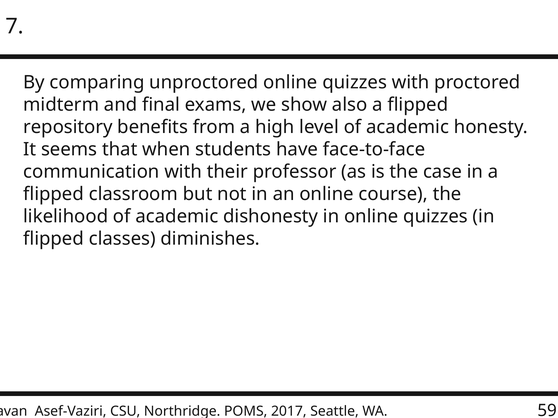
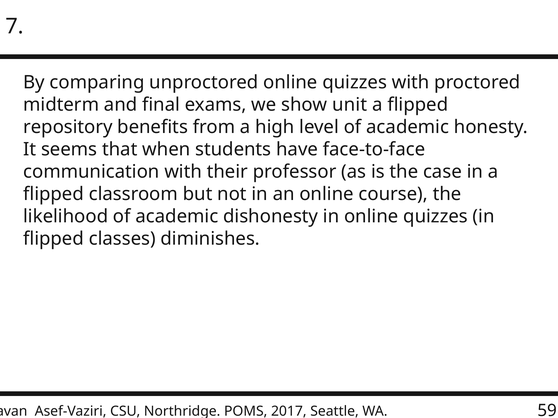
also: also -> unit
